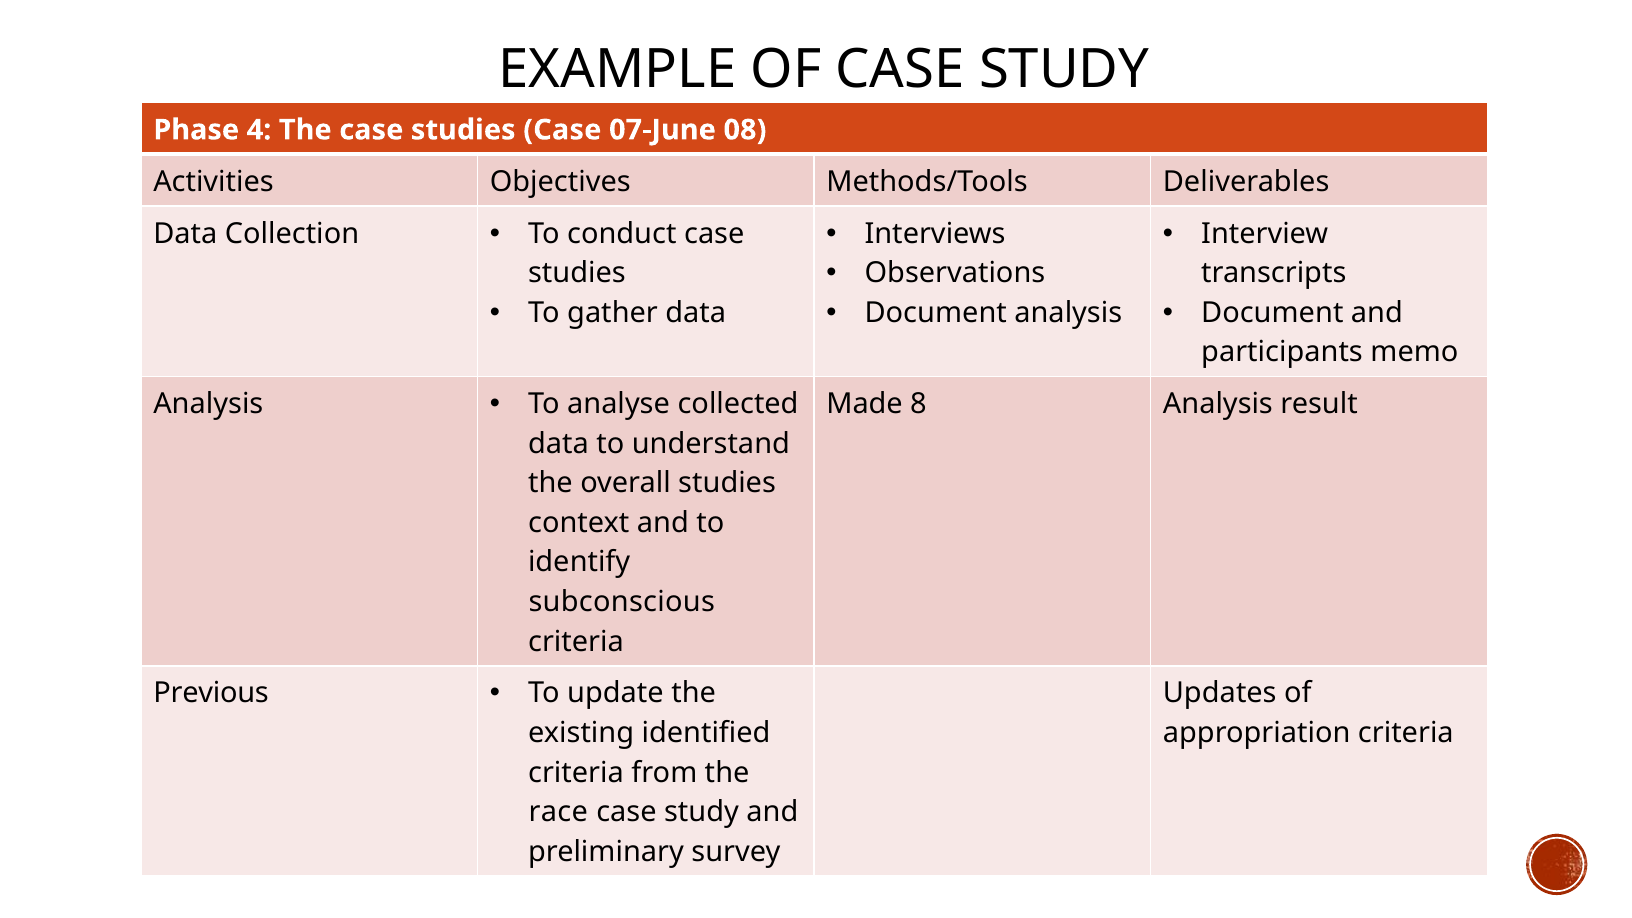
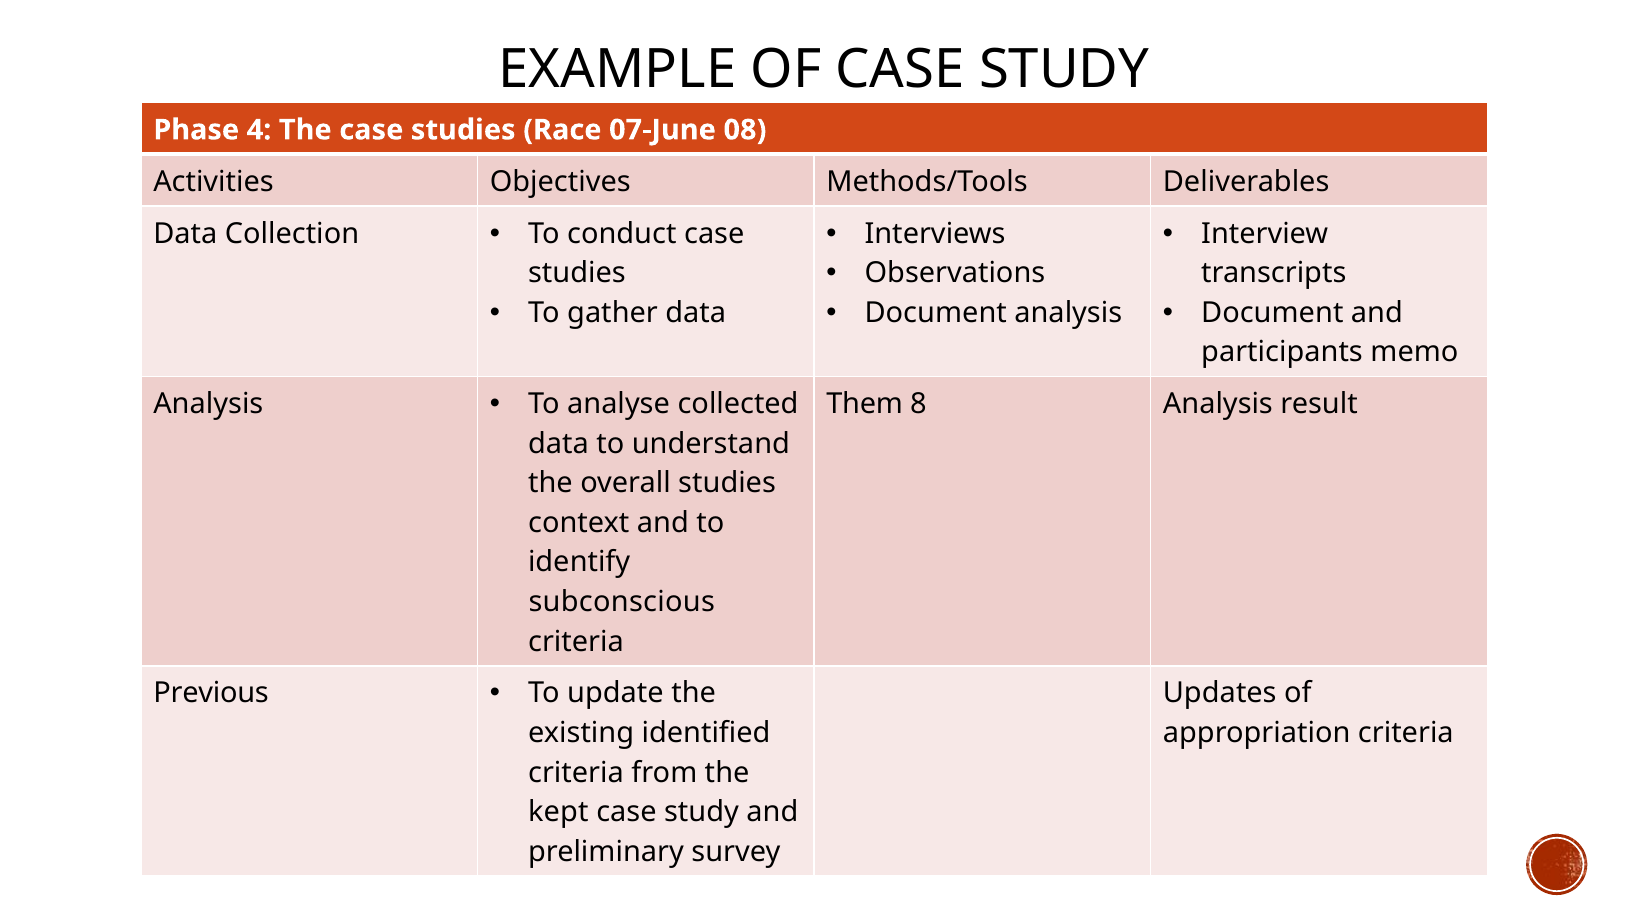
studies Case: Case -> Race
Made: Made -> Them
race: race -> kept
